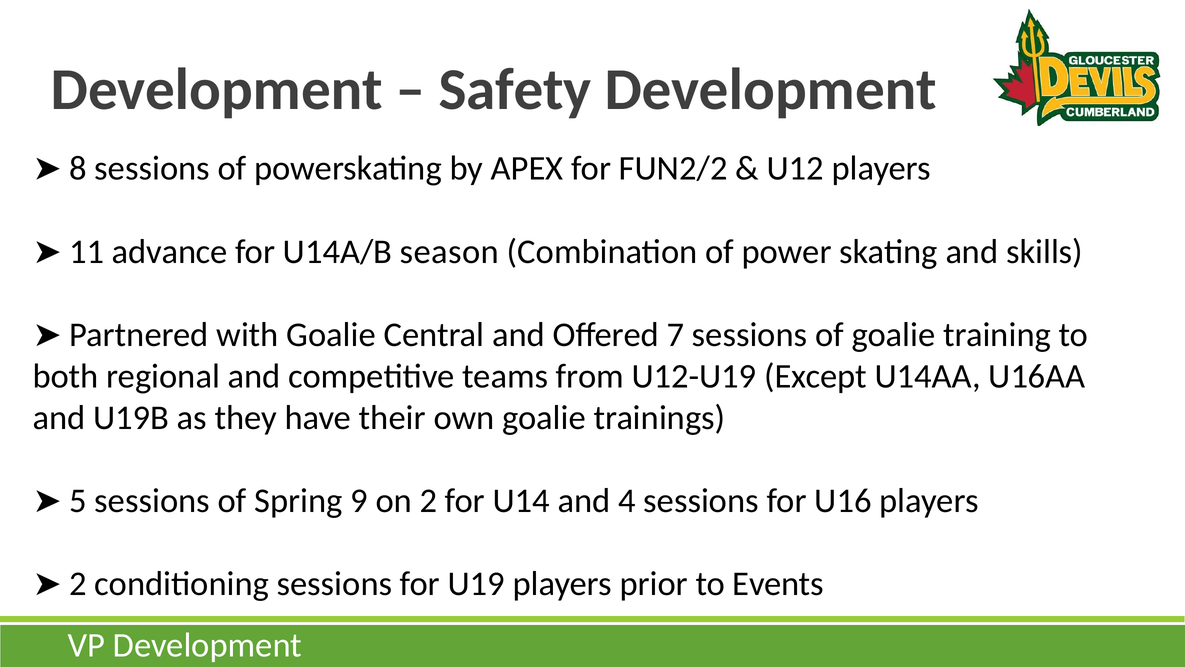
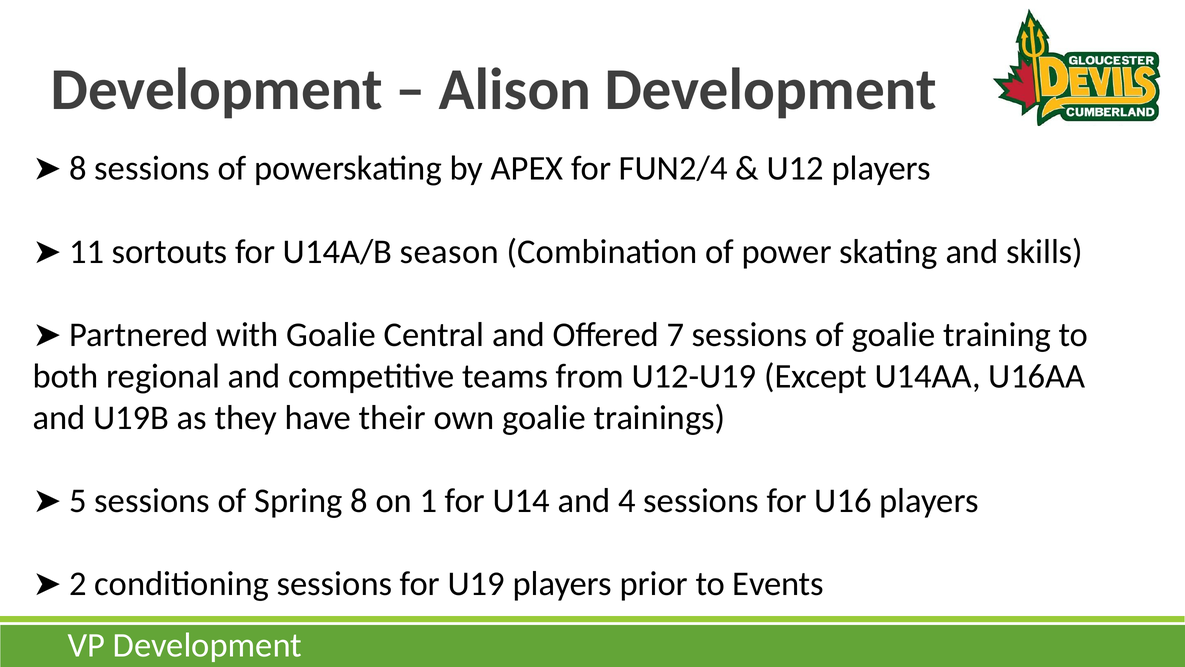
Safety: Safety -> Alison
FUN2/2: FUN2/2 -> FUN2/4
advance: advance -> sortouts
9: 9 -> 8
2: 2 -> 1
